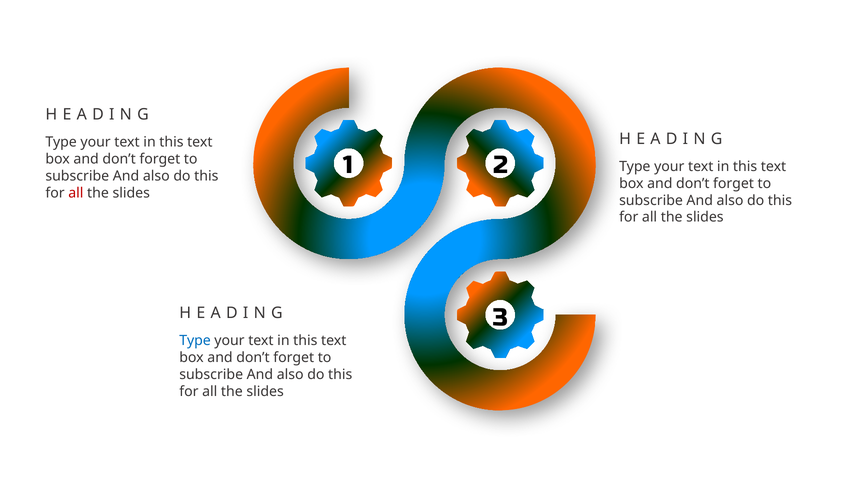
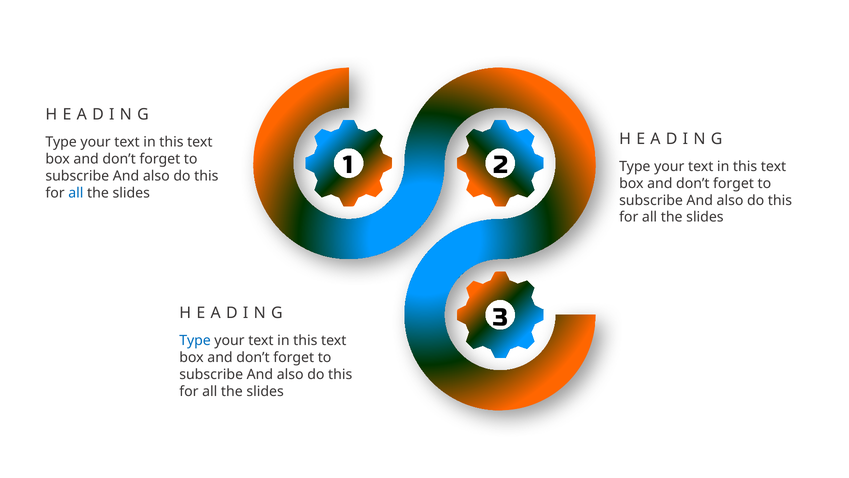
all at (76, 193) colour: red -> blue
